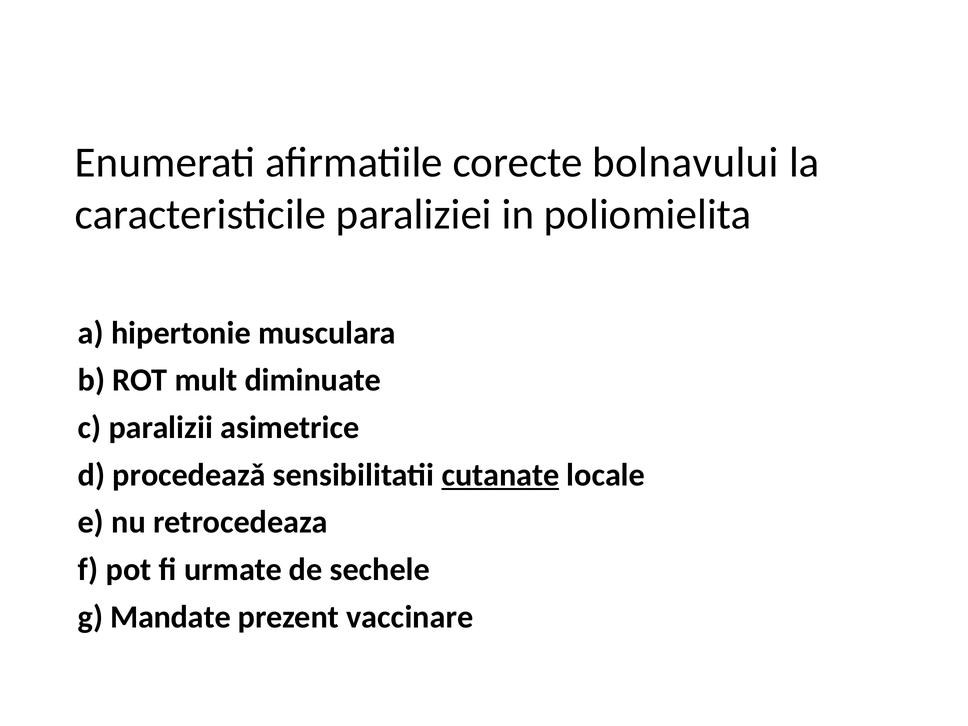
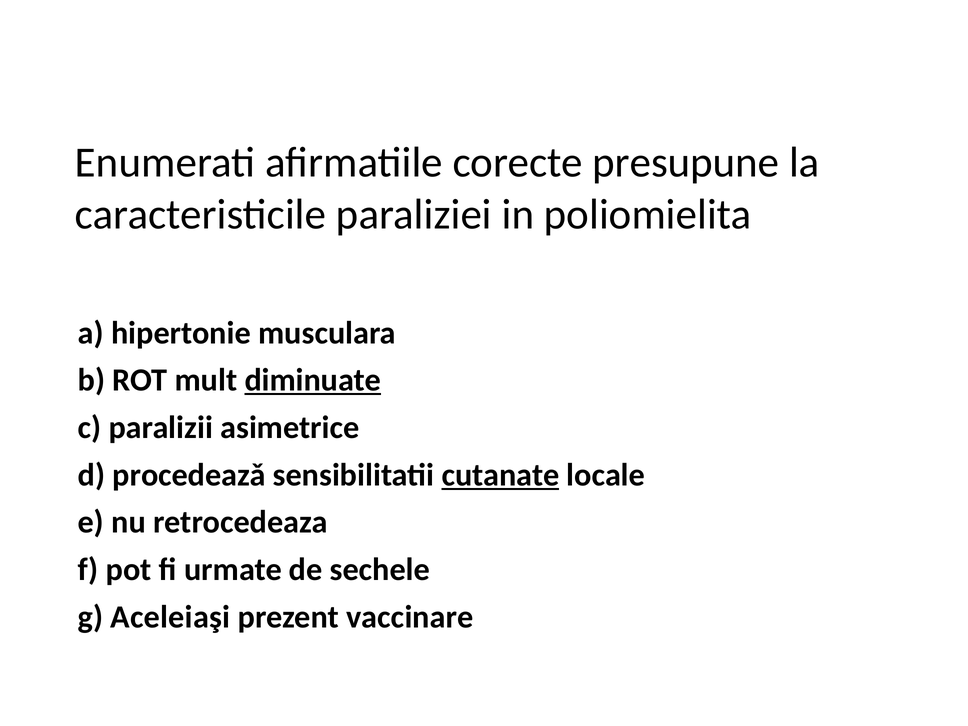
bolnavului: bolnavului -> presupune
diminuate underline: none -> present
Mandate: Mandate -> Aceleiaşi
